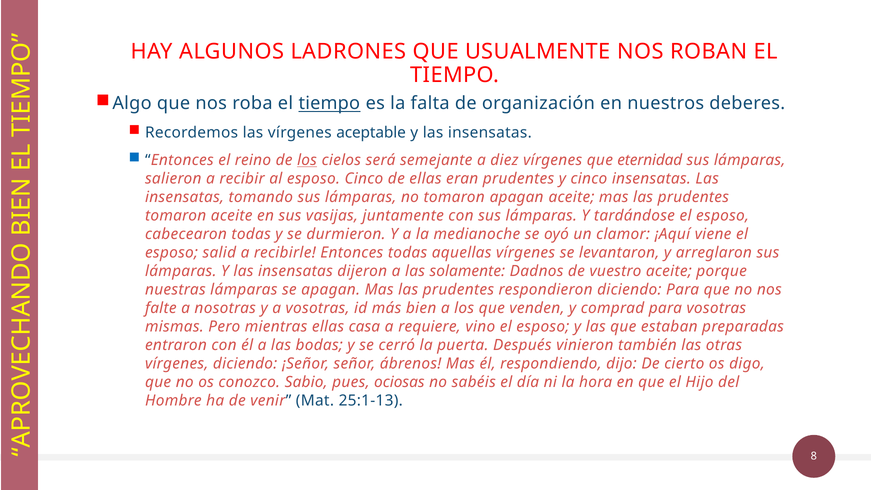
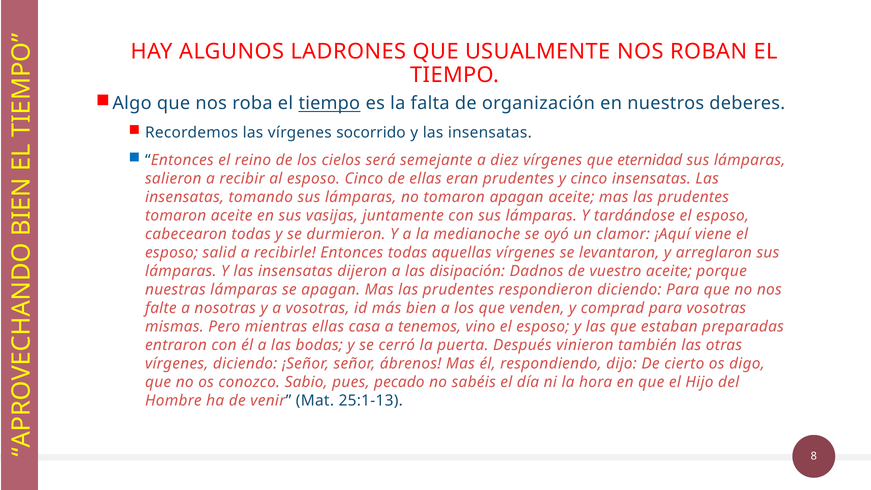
aceptable: aceptable -> socorrido
los at (307, 160) underline: present -> none
solamente: solamente -> disipación
requiere: requiere -> tenemos
ociosas: ociosas -> pecado
